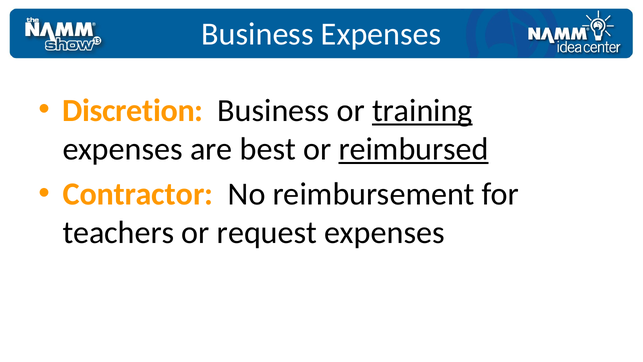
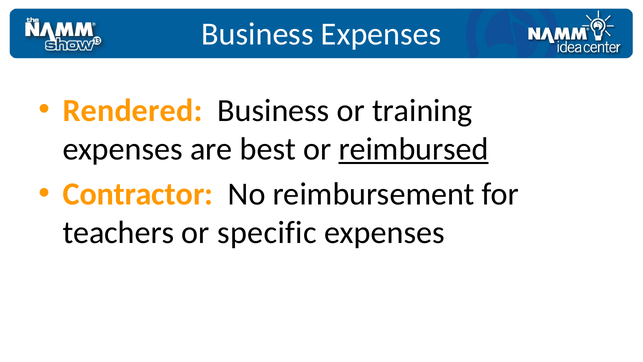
Discretion: Discretion -> Rendered
training underline: present -> none
request: request -> specific
